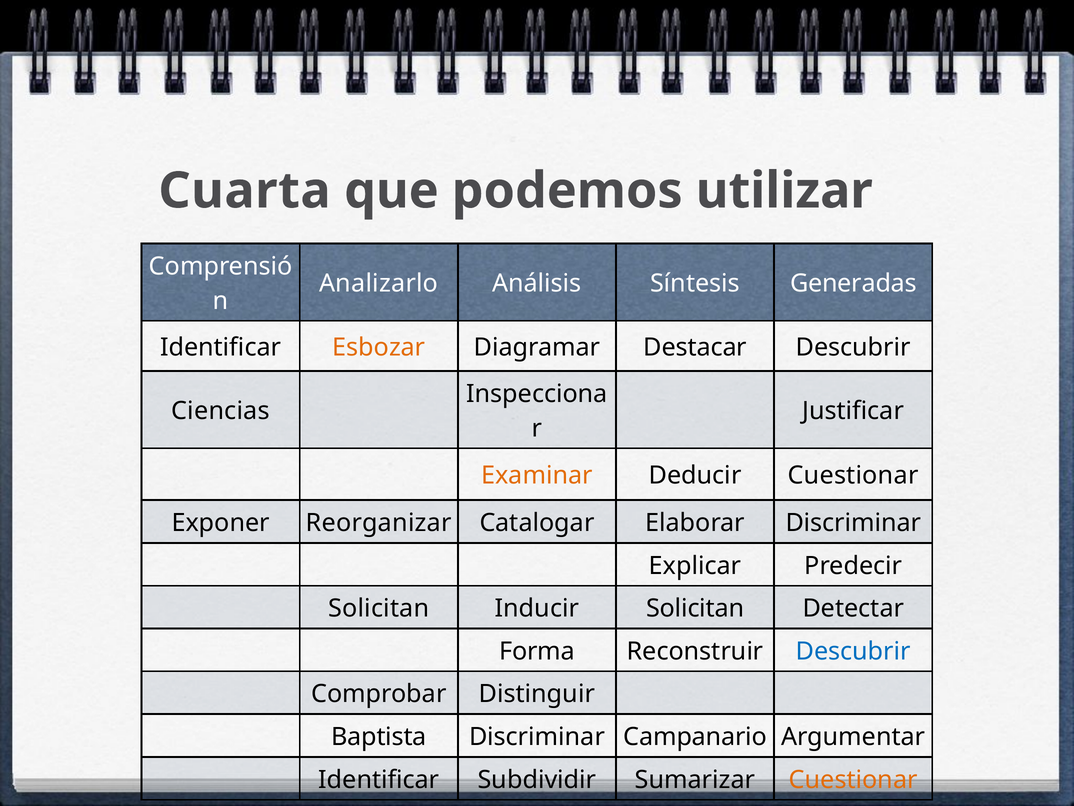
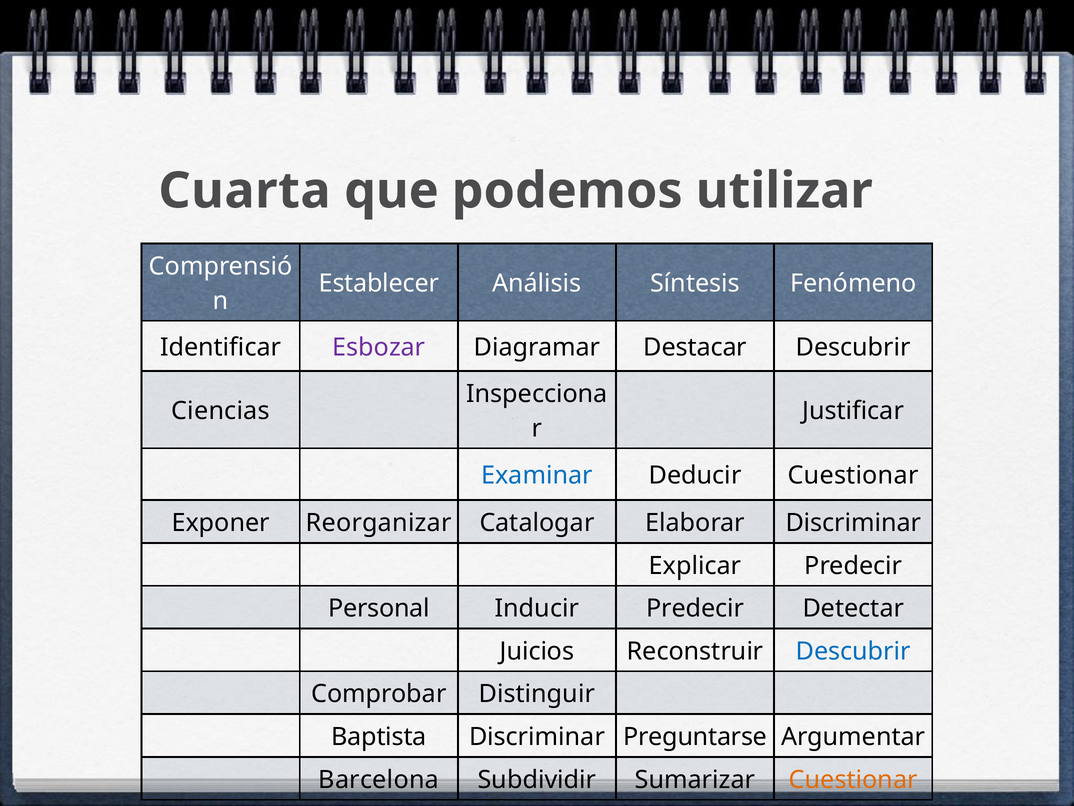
Analizarlo: Analizarlo -> Establecer
Generadas: Generadas -> Fenómeno
Esbozar colour: orange -> purple
Examinar colour: orange -> blue
Solicitan at (379, 608): Solicitan -> Personal
Inducir Solicitan: Solicitan -> Predecir
Forma: Forma -> Juicios
Campanario: Campanario -> Preguntarse
Identificar at (379, 779): Identificar -> Barcelona
